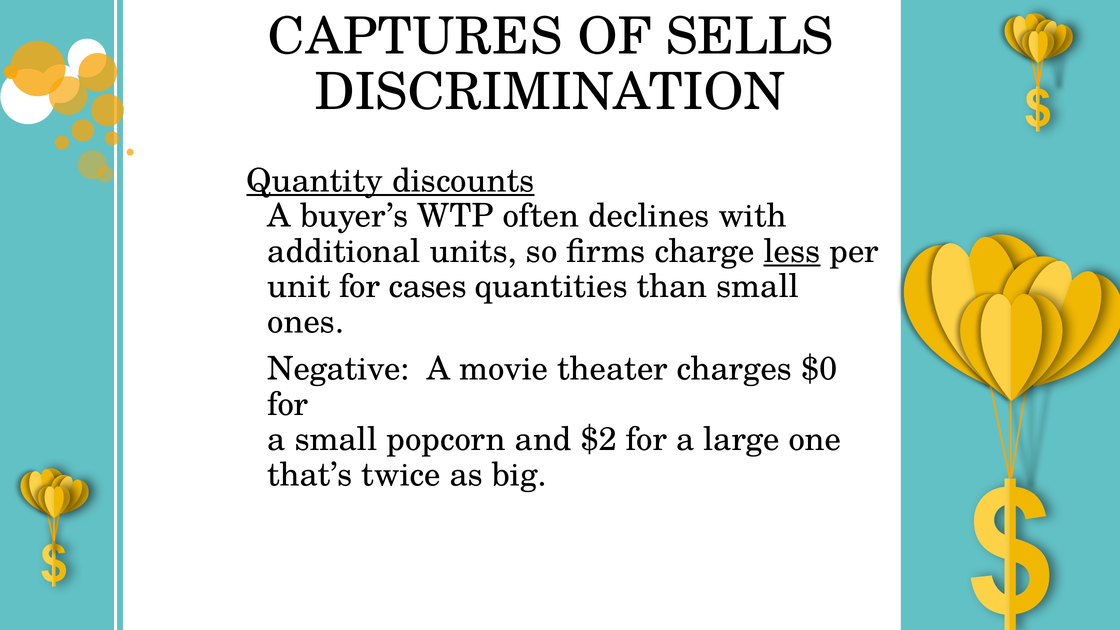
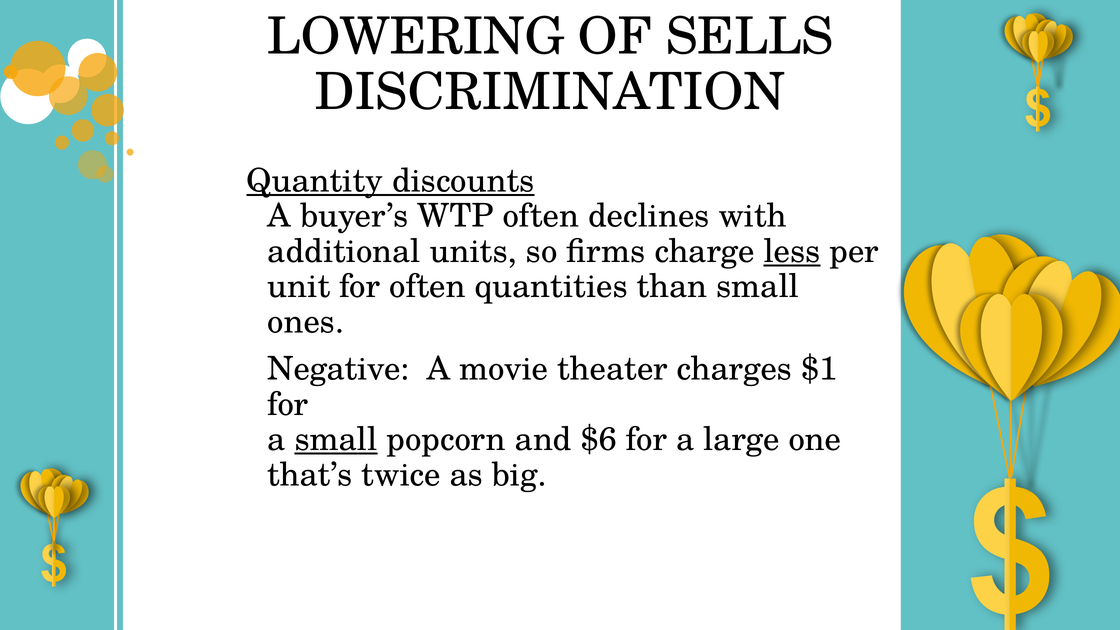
CAPTURES: CAPTURES -> LOWERING
for cases: cases -> often
$0: $0 -> $1
small at (336, 440) underline: none -> present
$2: $2 -> $6
